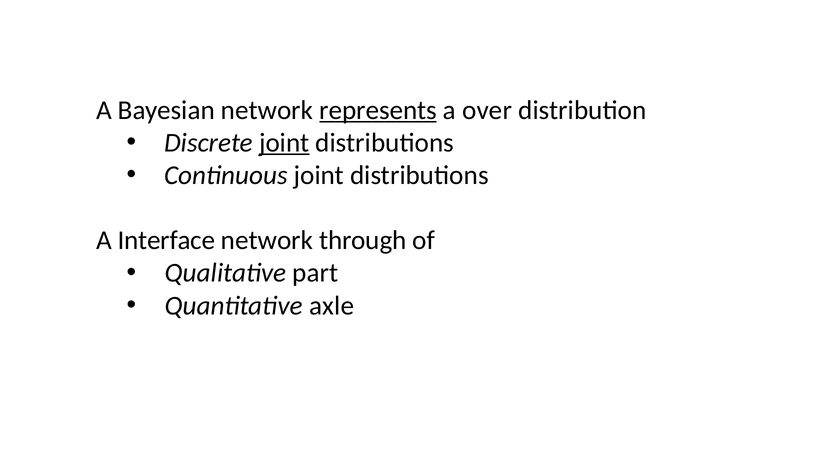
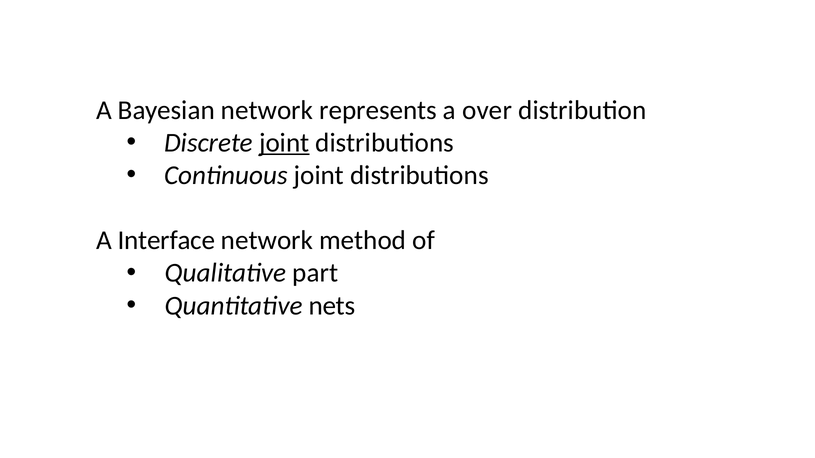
represents underline: present -> none
through: through -> method
axle: axle -> nets
